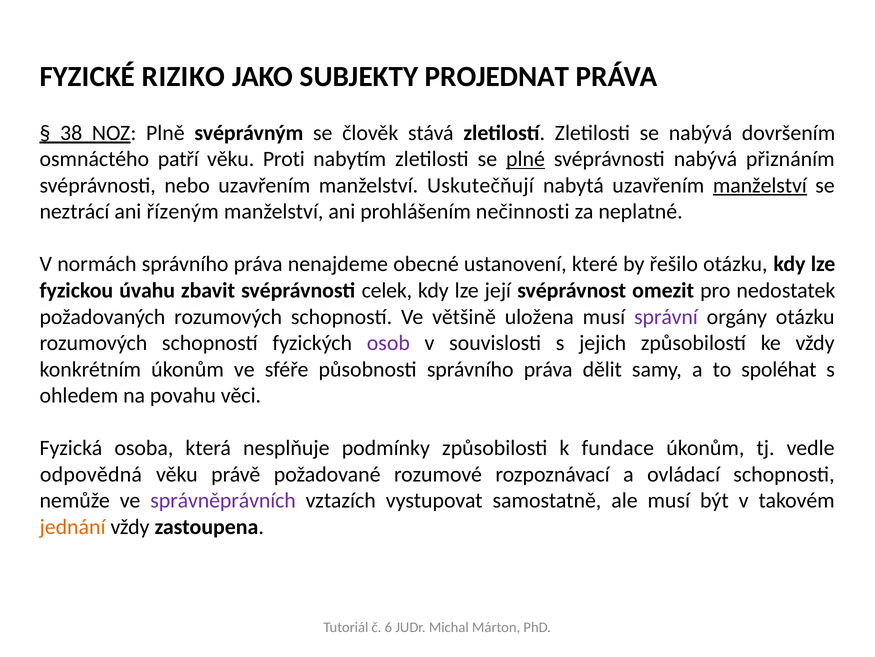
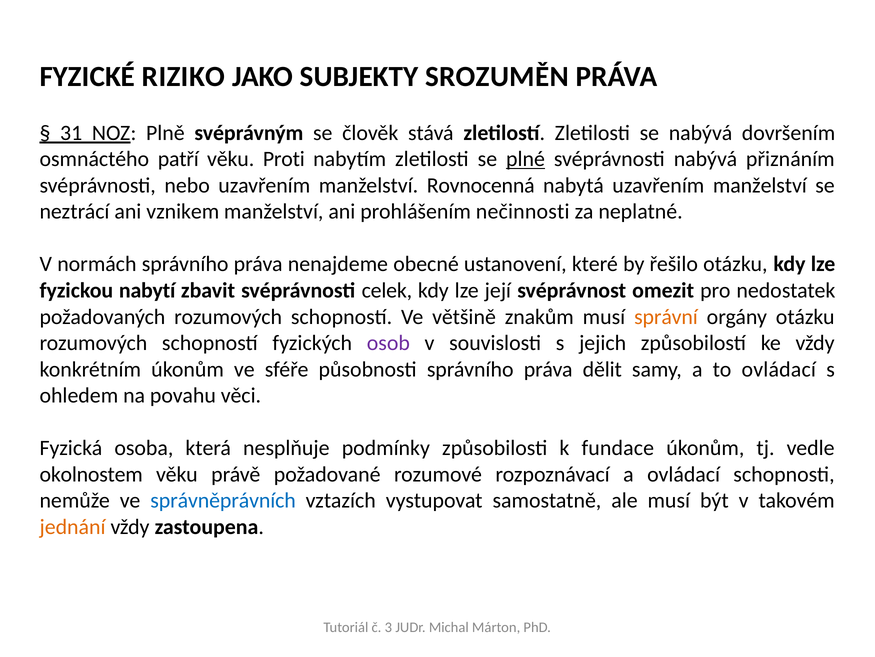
PROJEDNAT: PROJEDNAT -> SROZUMĚN
38: 38 -> 31
Uskutečňují: Uskutečňují -> Rovnocenná
manželství at (760, 185) underline: present -> none
řízeným: řízeným -> vznikem
úvahu: úvahu -> nabytí
uložena: uložena -> znakům
správní colour: purple -> orange
to spoléhat: spoléhat -> ovládací
odpovědná: odpovědná -> okolnostem
správněprávních colour: purple -> blue
6: 6 -> 3
